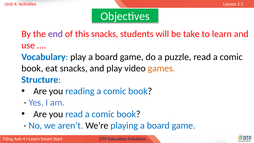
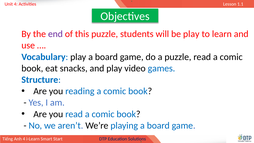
this snacks: snacks -> puzzle
be take: take -> play
games colour: orange -> blue
